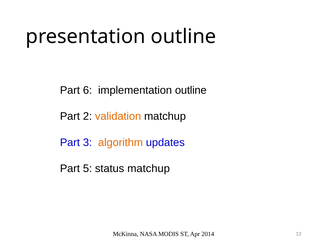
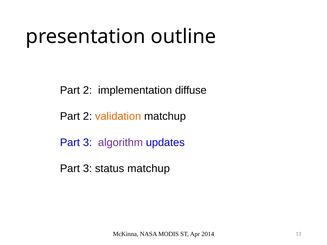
6 at (87, 90): 6 -> 2
implementation outline: outline -> diffuse
algorithm colour: orange -> purple
5 at (87, 169): 5 -> 3
